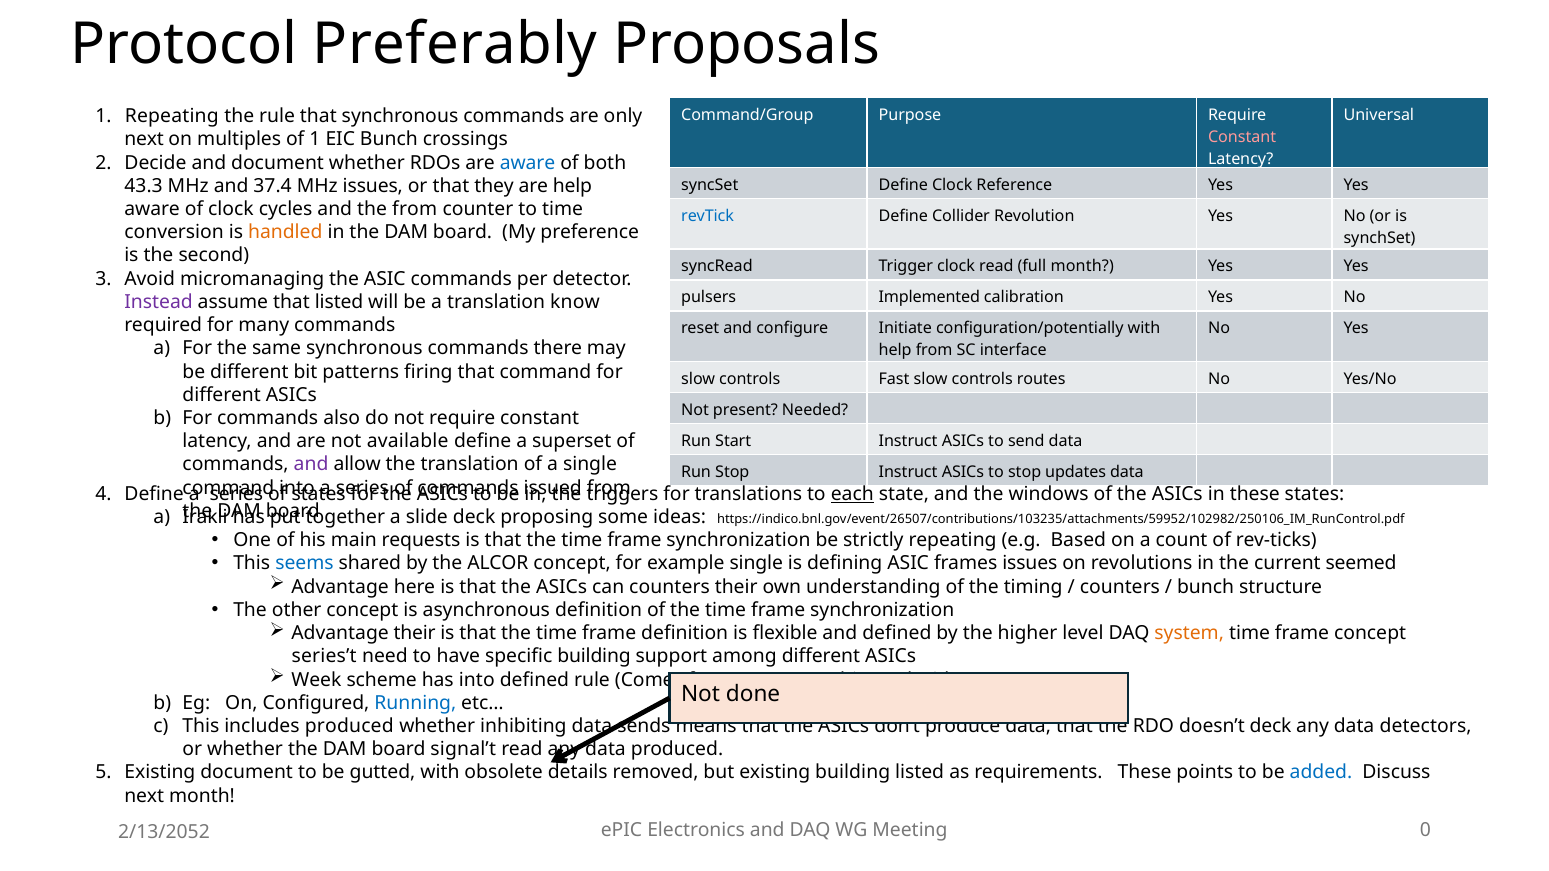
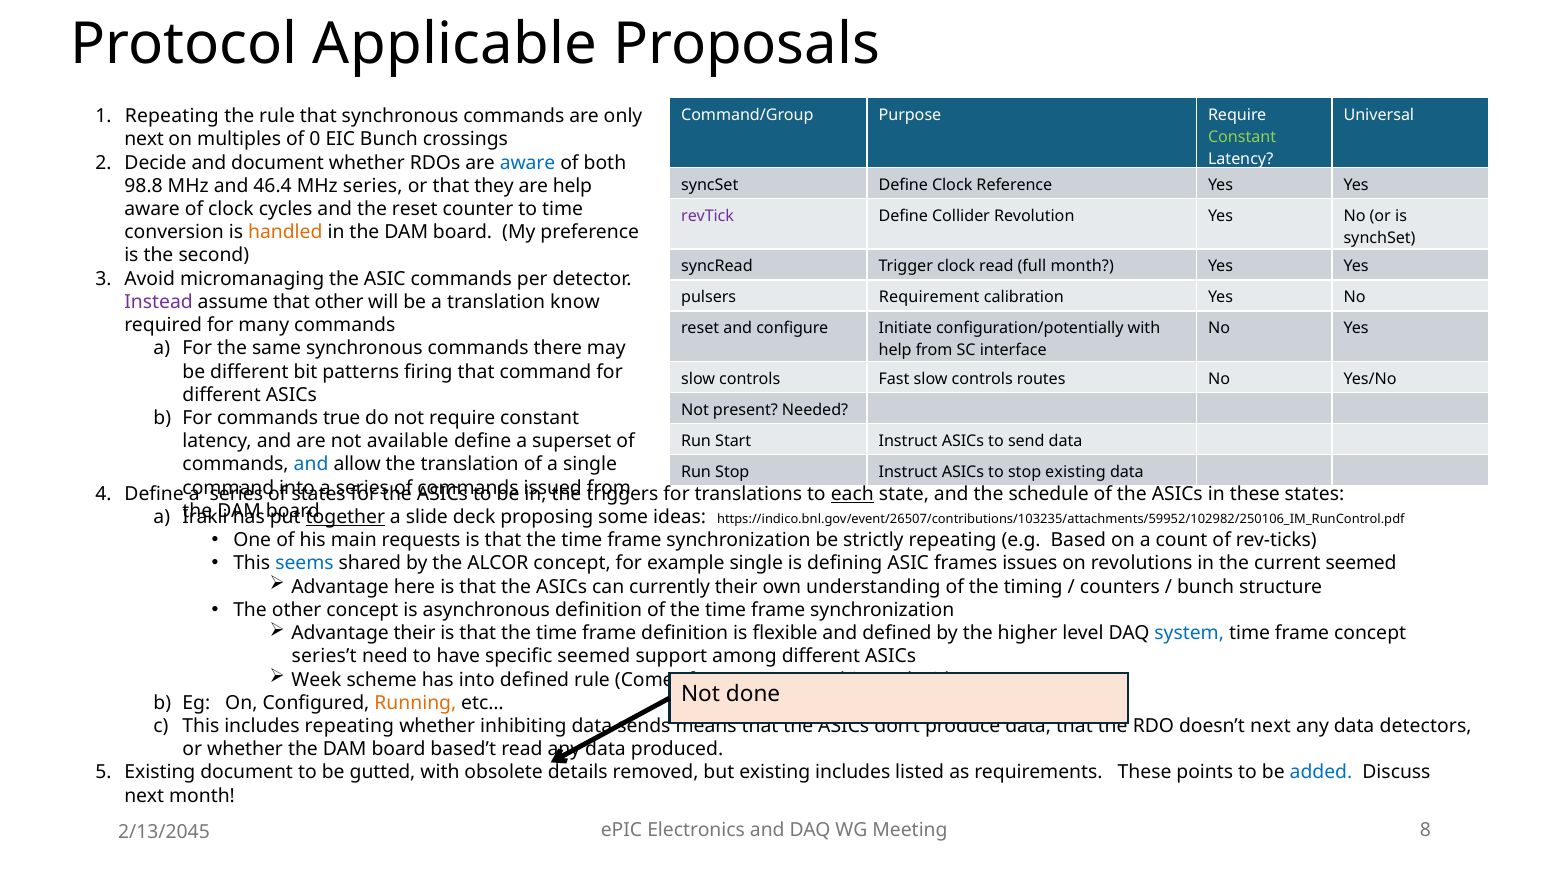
Preferably: Preferably -> Applicable
Constant at (1242, 137) colour: pink -> light green
of 1: 1 -> 0
43.3: 43.3 -> 98.8
37.4: 37.4 -> 46.4
MHz issues: issues -> series
the from: from -> reset
revTick colour: blue -> purple
Implemented: Implemented -> Requirement
that listed: listed -> other
also: also -> true
and at (311, 465) colour: purple -> blue
stop updates: updates -> existing
windows: windows -> schedule
together underline: none -> present
can counters: counters -> currently
system colour: orange -> blue
specific building: building -> seemed
Running colour: blue -> orange
includes produced: produced -> repeating
doesn’t deck: deck -> next
signal’t: signal’t -> based’t
existing building: building -> includes
0: 0 -> 8
2/13/2052: 2/13/2052 -> 2/13/2045
